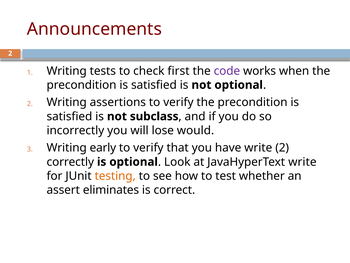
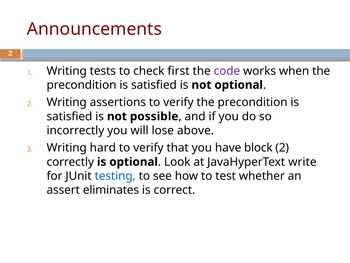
subclass: subclass -> possible
would: would -> above
early: early -> hard
have write: write -> block
testing colour: orange -> blue
